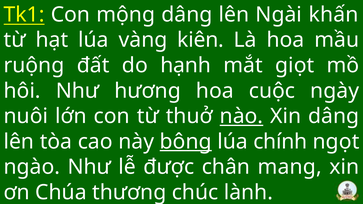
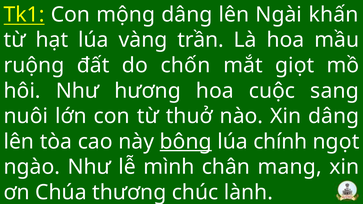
kiên: kiên -> trần
hạnh: hạnh -> chốn
ngày: ngày -> sang
nào underline: present -> none
được: được -> mình
